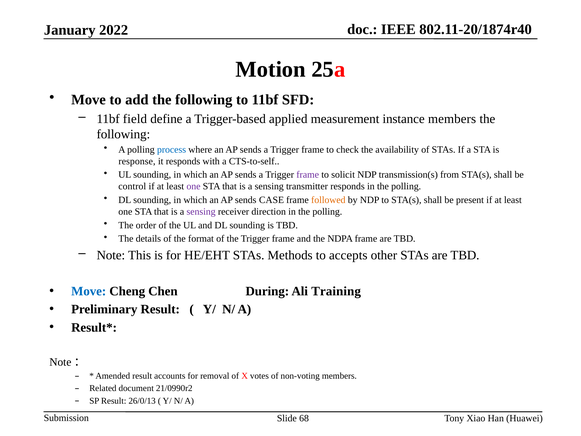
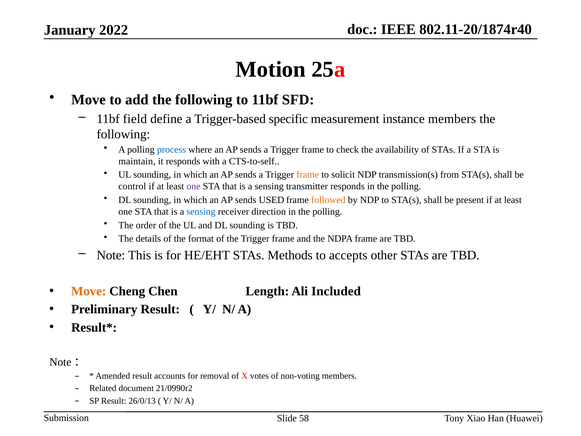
applied: applied -> specific
response: response -> maintain
frame at (308, 175) colour: purple -> orange
CASE: CASE -> USED
sensing at (201, 211) colour: purple -> blue
Move at (89, 291) colour: blue -> orange
During: During -> Length
Training: Training -> Included
68: 68 -> 58
